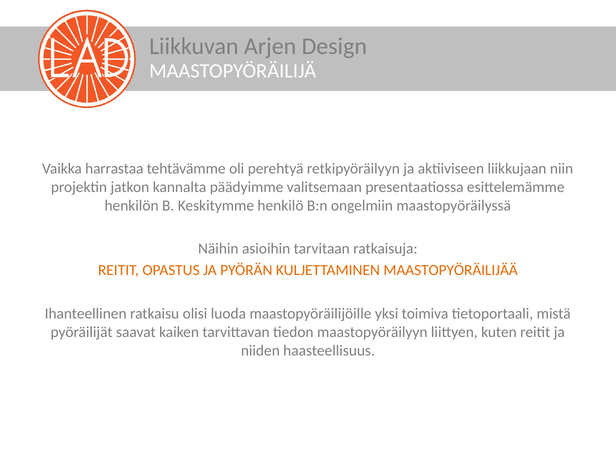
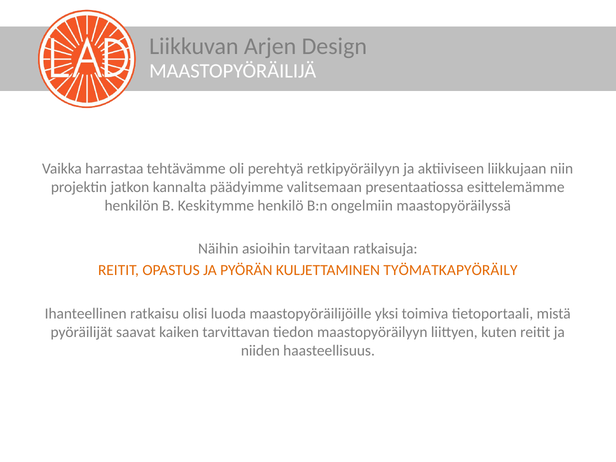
MAASTOPYÖRÄILIJÄÄ: MAASTOPYÖRÄILIJÄÄ -> TYÖMATKAPYÖRÄILY
